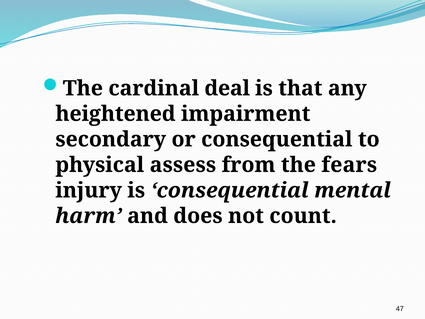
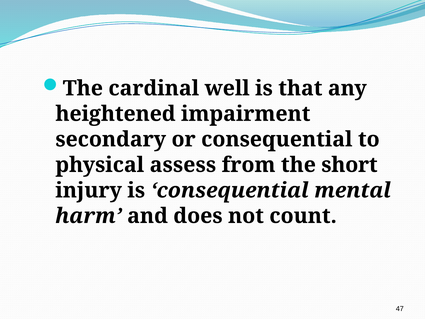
deal: deal -> well
fears: fears -> short
